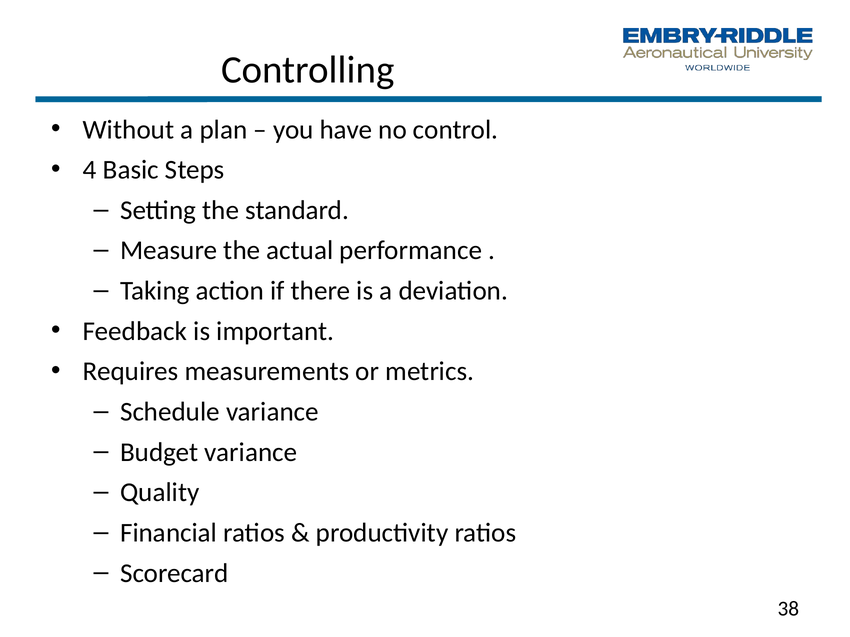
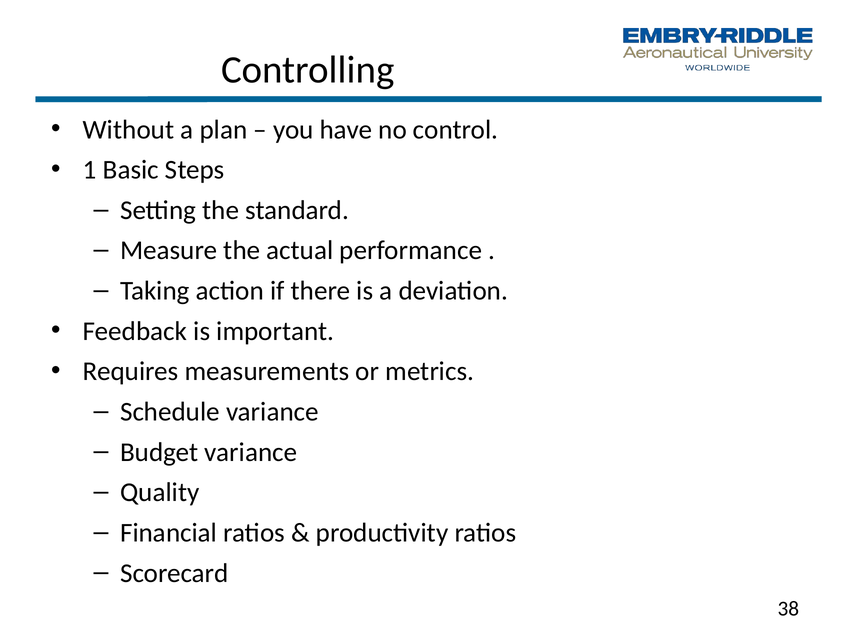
4: 4 -> 1
